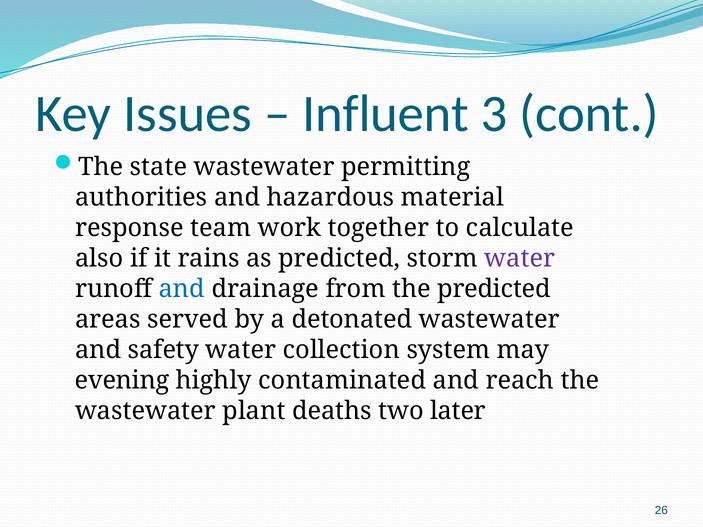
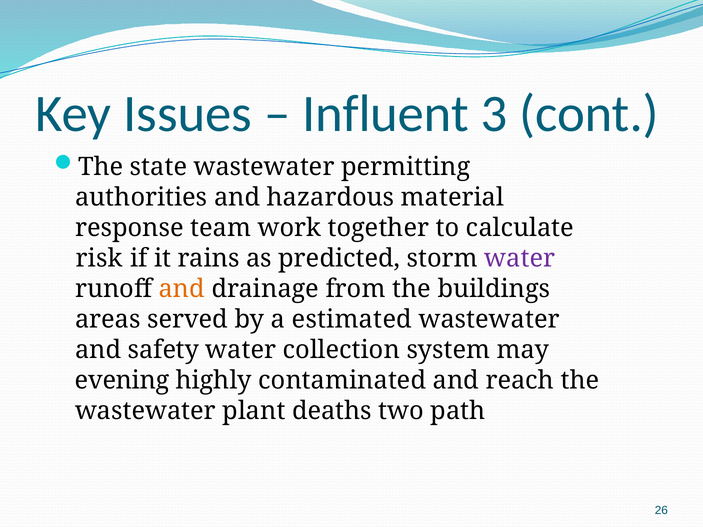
also: also -> risk
and at (182, 289) colour: blue -> orange
the predicted: predicted -> buildings
detonated: detonated -> estimated
later: later -> path
